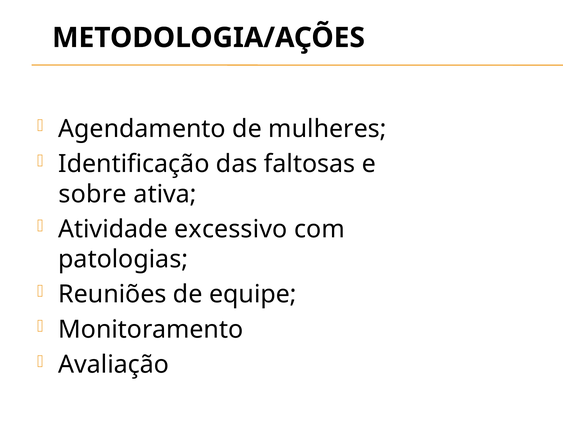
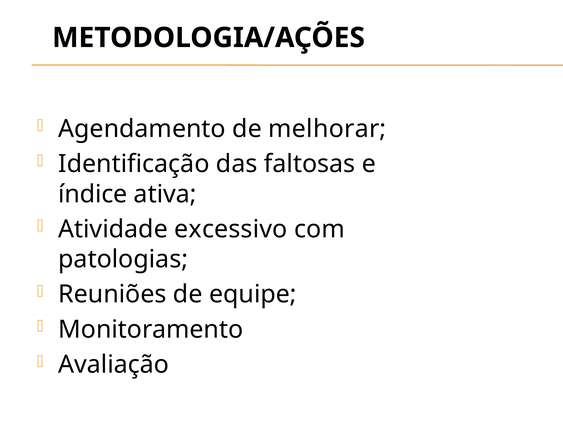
mulheres: mulheres -> melhorar
sobre: sobre -> índice
